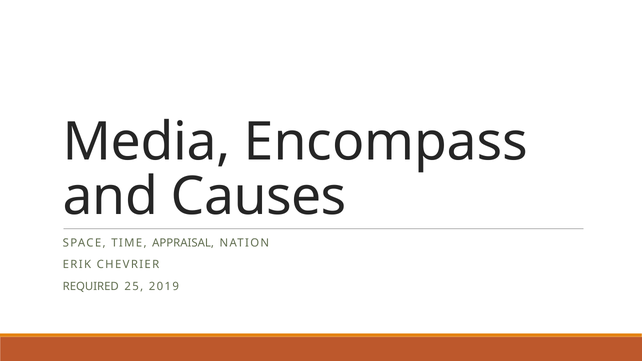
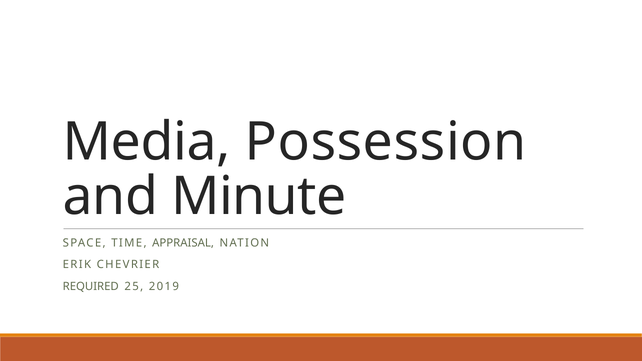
Encompass: Encompass -> Possession
Causes: Causes -> Minute
